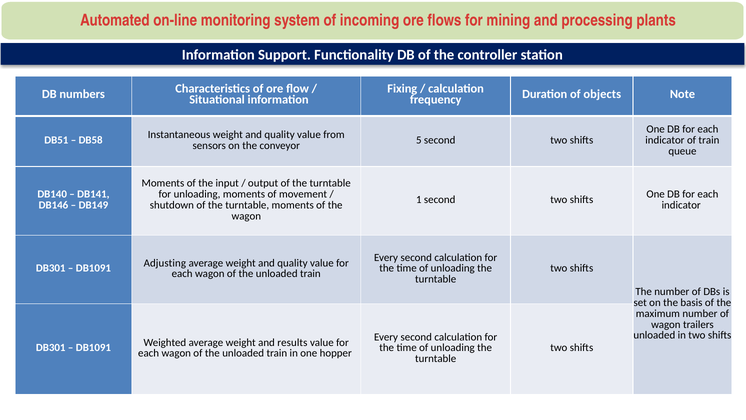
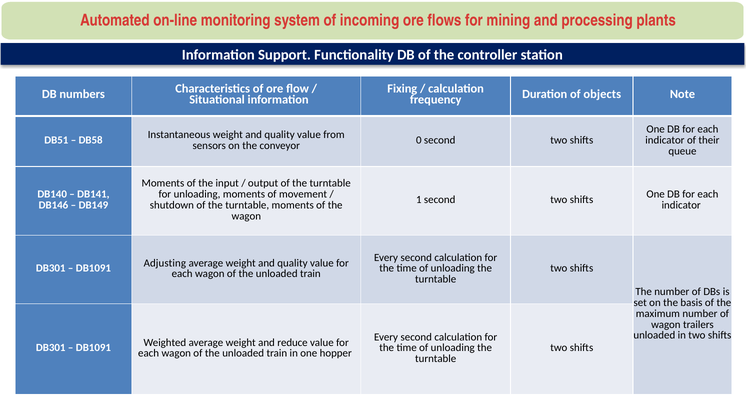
of train: train -> their
5: 5 -> 0
results: results -> reduce
